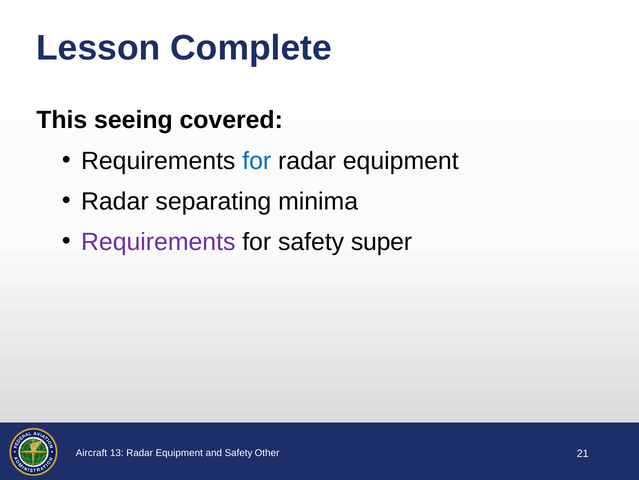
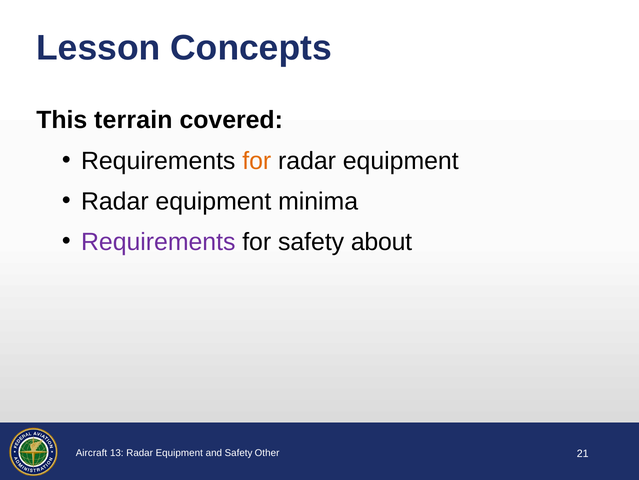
Complete: Complete -> Concepts
seeing: seeing -> terrain
for at (257, 161) colour: blue -> orange
separating at (213, 201): separating -> equipment
super: super -> about
